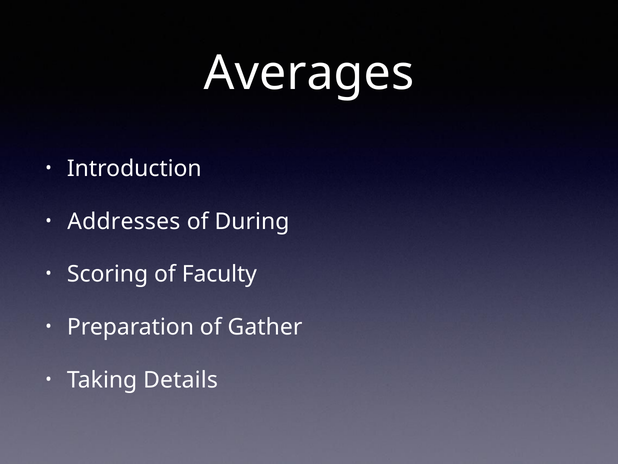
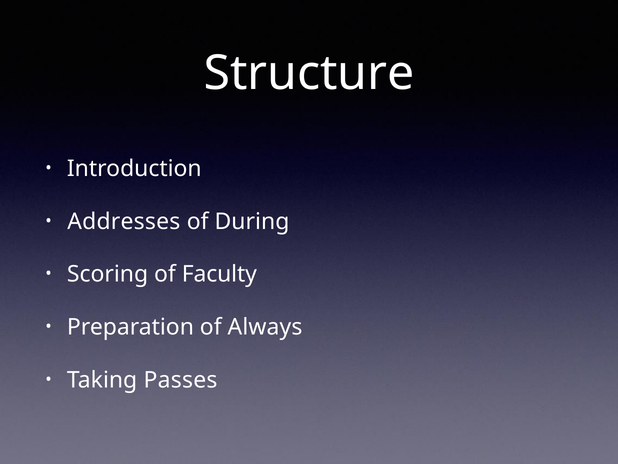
Averages: Averages -> Structure
Gather: Gather -> Always
Details: Details -> Passes
